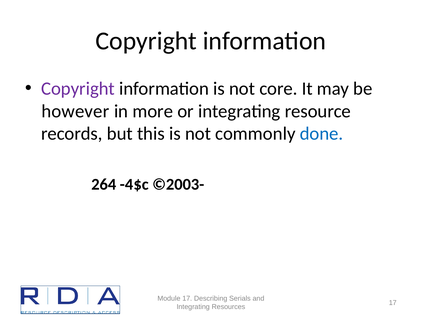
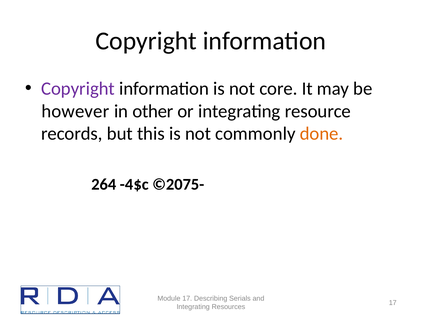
more: more -> other
done colour: blue -> orange
©2003-: ©2003- -> ©2075-
